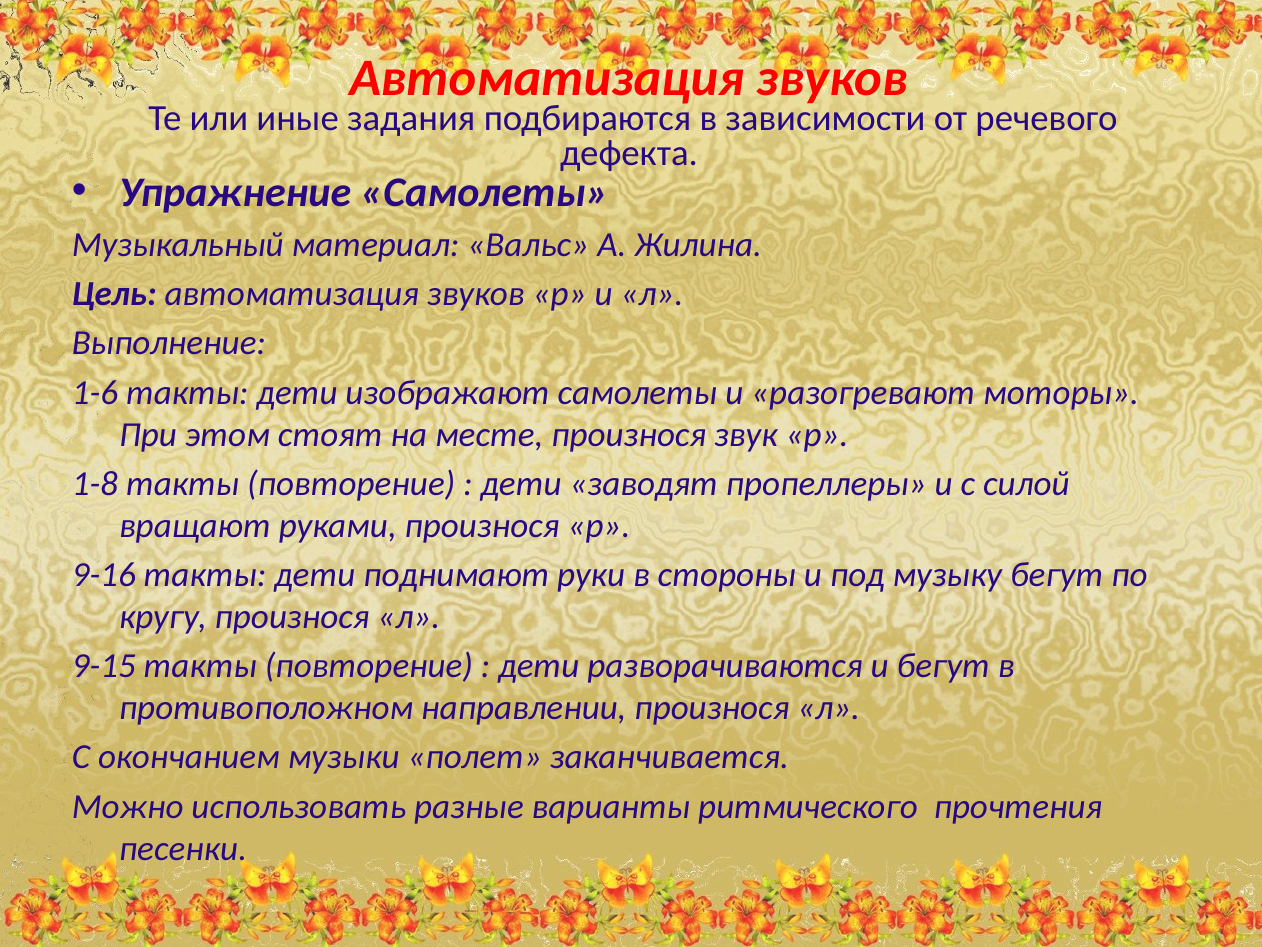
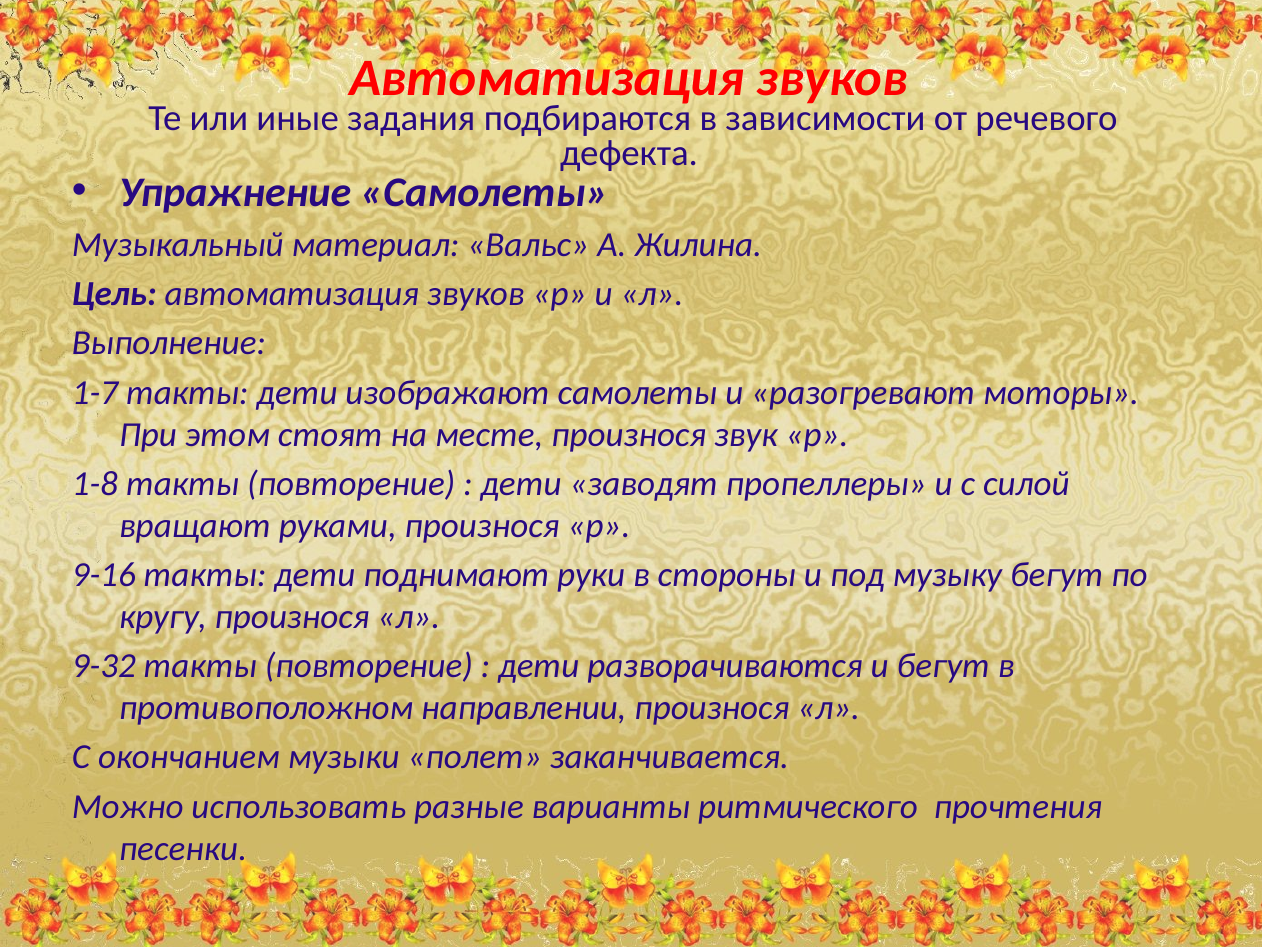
1-6: 1-6 -> 1-7
9-15: 9-15 -> 9-32
